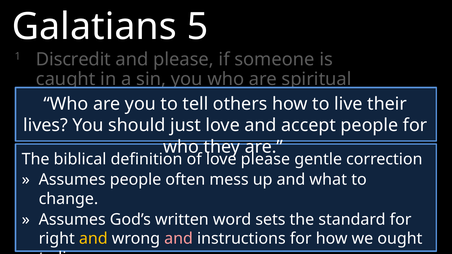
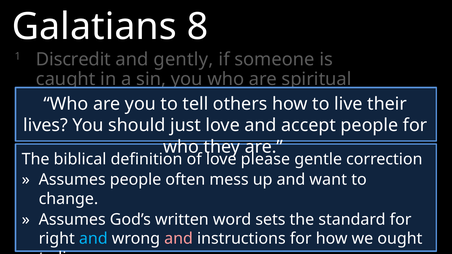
5: 5 -> 8
and please: please -> gently
what: what -> want
and at (93, 239) colour: yellow -> light blue
